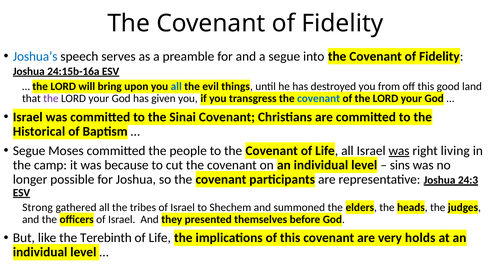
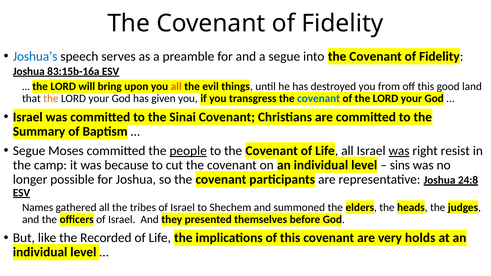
24:15b-16a: 24:15b-16a -> 83:15b-16a
all at (176, 87) colour: blue -> orange
the at (51, 99) colour: purple -> orange
Historical: Historical -> Summary
people underline: none -> present
living: living -> resist
24:3: 24:3 -> 24:8
Strong: Strong -> Names
Terebinth: Terebinth -> Recorded
